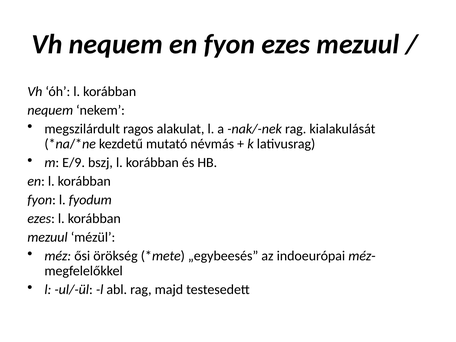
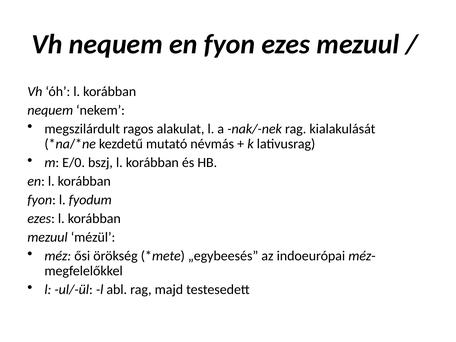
E/9: E/9 -> E/0
